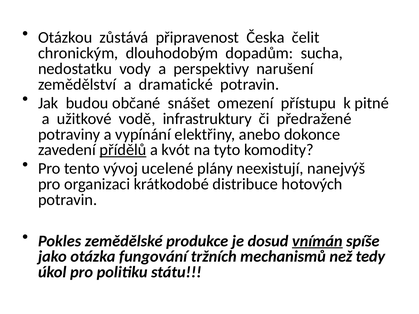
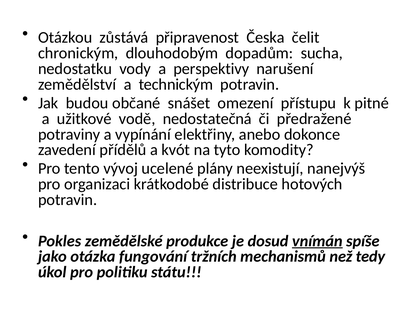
dramatické: dramatické -> technickým
infrastruktury: infrastruktury -> nedostatečná
přídělů underline: present -> none
